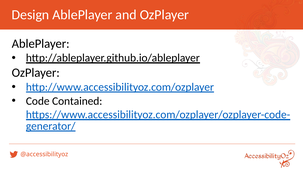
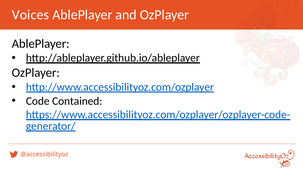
Design: Design -> Voices
